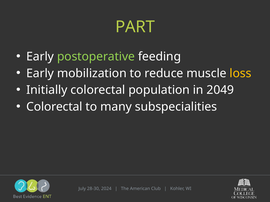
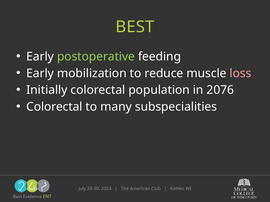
PART: PART -> BEST
loss colour: yellow -> pink
2049: 2049 -> 2076
